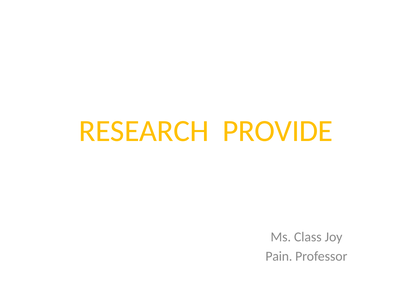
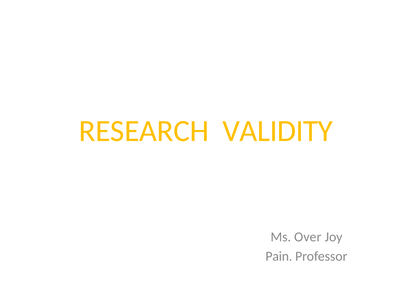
PROVIDE: PROVIDE -> VALIDITY
Class: Class -> Over
